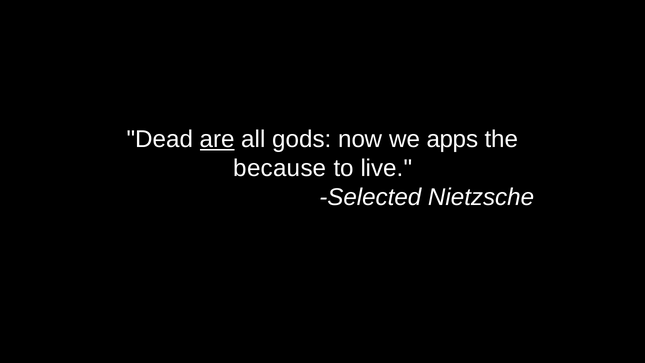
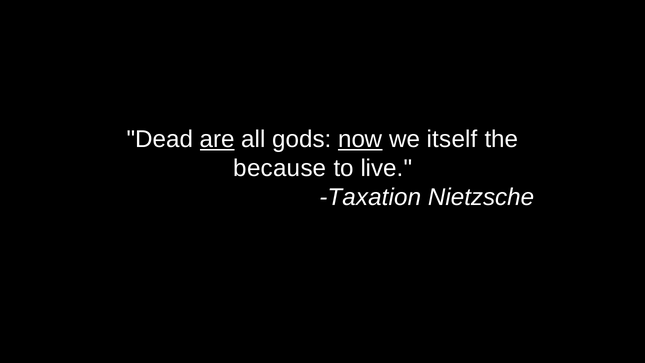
now underline: none -> present
apps: apps -> itself
Selected: Selected -> Taxation
